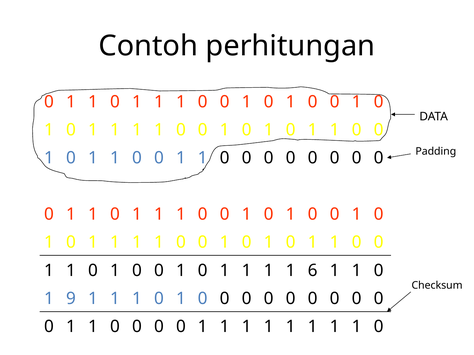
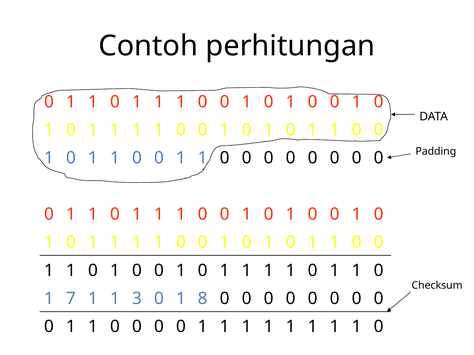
6 at (313, 271): 6 -> 0
9: 9 -> 7
1 at (137, 299): 1 -> 3
0 at (203, 299): 0 -> 8
